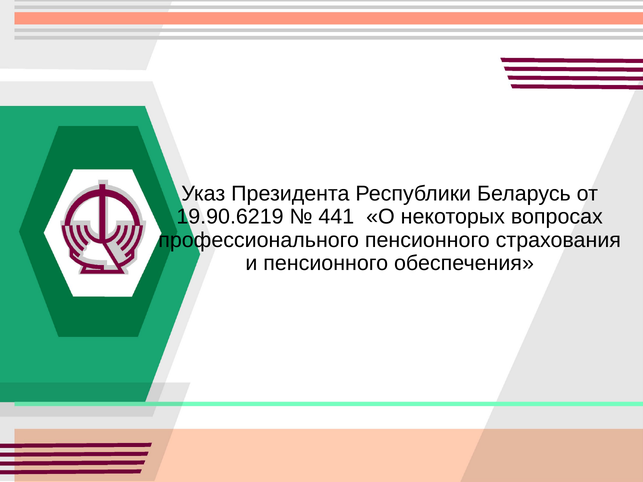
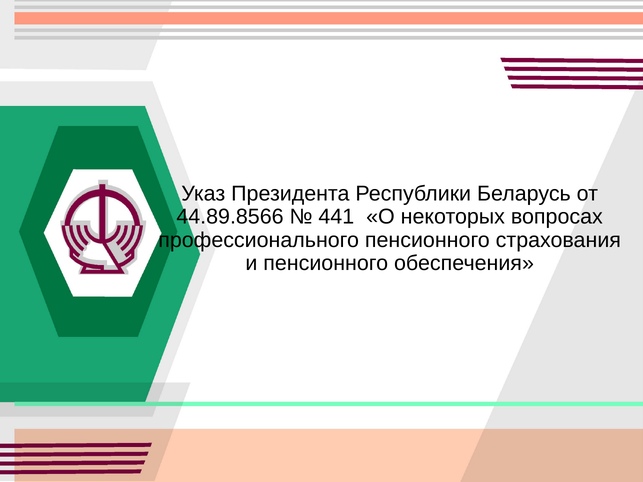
19.90.6219: 19.90.6219 -> 44.89.8566
